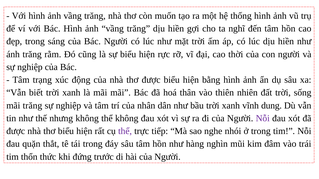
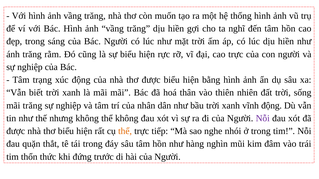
cao thời: thời -> trực
vĩnh dung: dung -> động
thể at (125, 131) colour: purple -> orange
